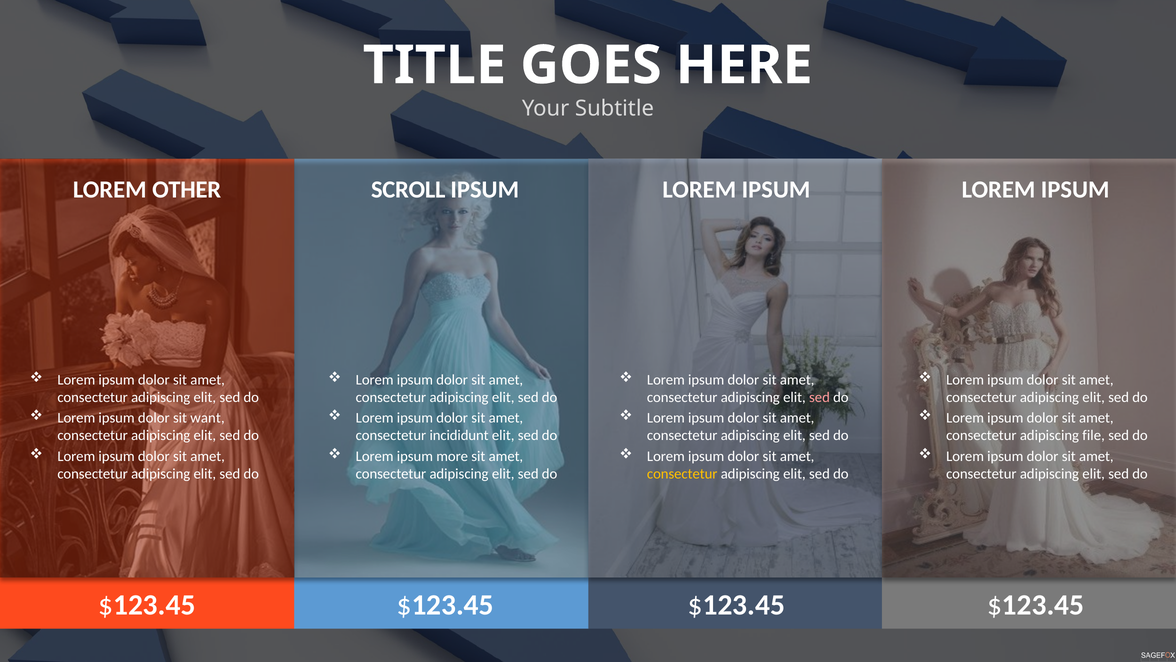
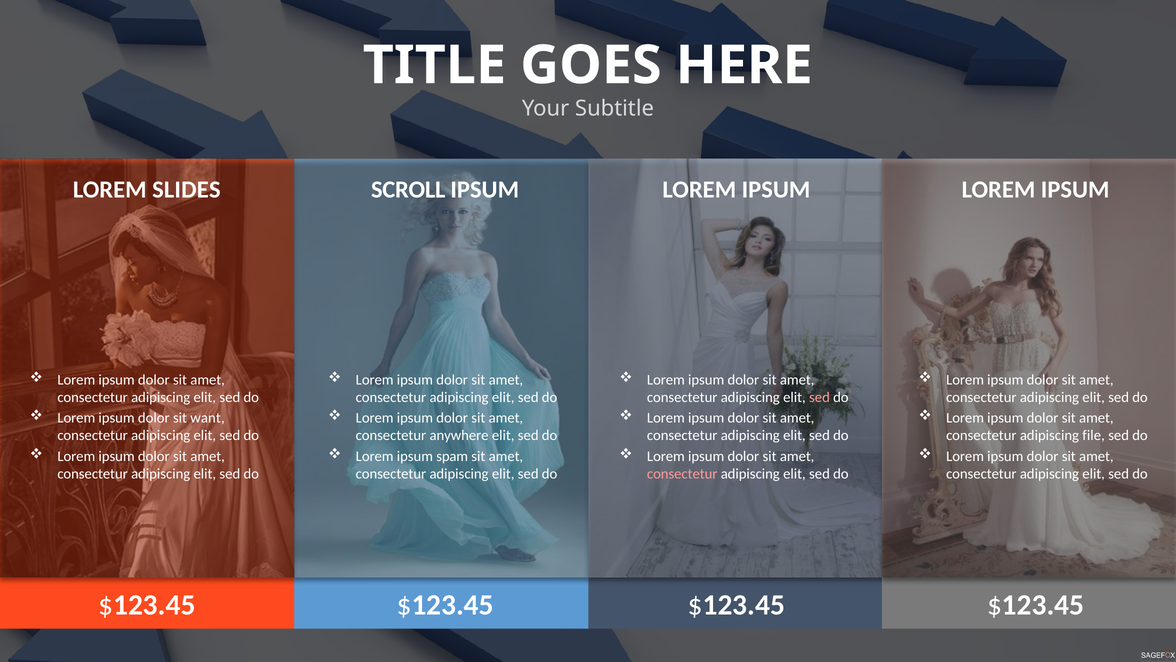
OTHER: OTHER -> SLIDES
incididunt: incididunt -> anywhere
more: more -> spam
consectetur at (682, 474) colour: yellow -> pink
